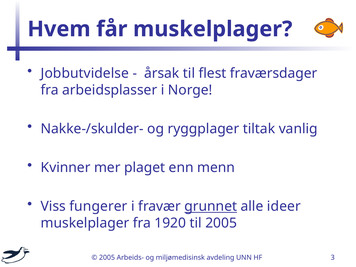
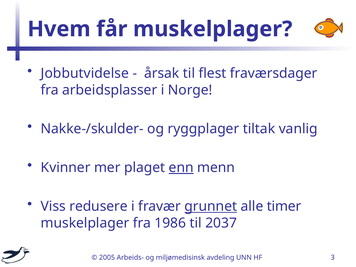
enn underline: none -> present
fungerer: fungerer -> redusere
ideer: ideer -> timer
1920: 1920 -> 1986
til 2005: 2005 -> 2037
